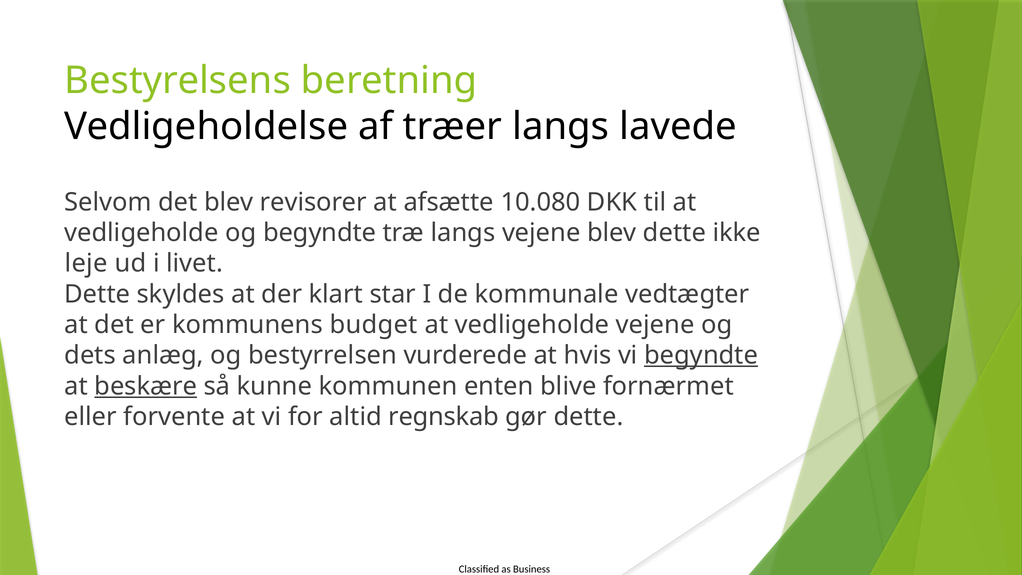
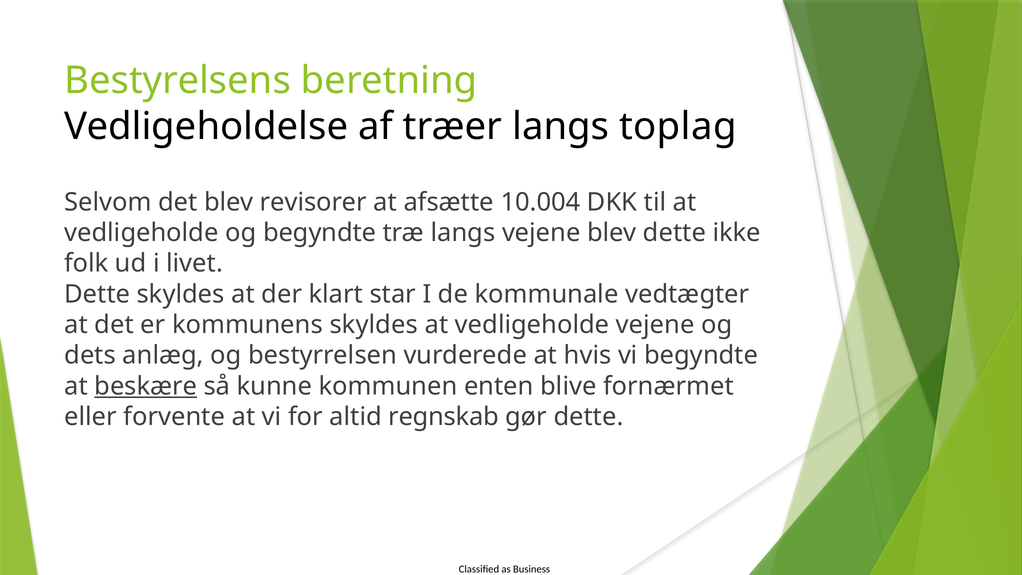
lavede: lavede -> toplag
10.080: 10.080 -> 10.004
leje: leje -> folk
kommunens budget: budget -> skyldes
begyndte at (701, 355) underline: present -> none
